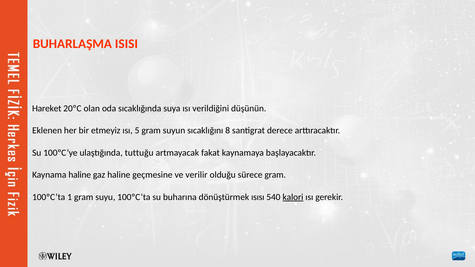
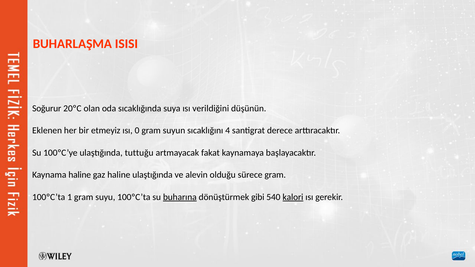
Hareket: Hareket -> Soğurur
5: 5 -> 0
8: 8 -> 4
haline geçmesine: geçmesine -> ulaştığında
verilir: verilir -> alevin
buharına underline: none -> present
ısısı: ısısı -> gibi
